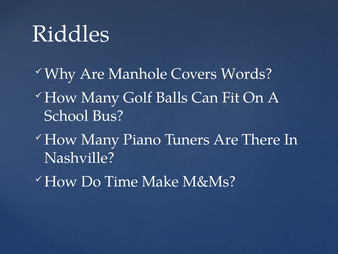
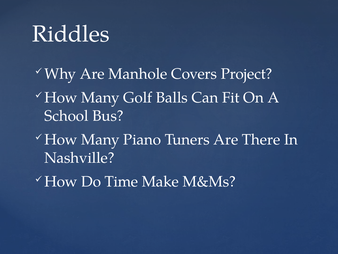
Words: Words -> Project
